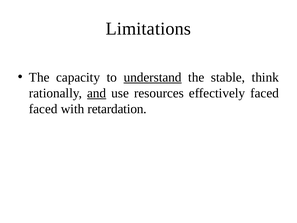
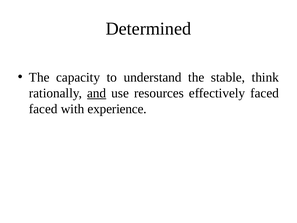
Limitations: Limitations -> Determined
understand underline: present -> none
retardation: retardation -> experience
